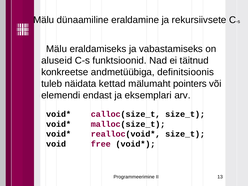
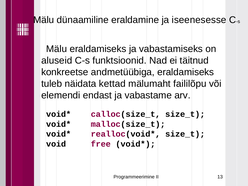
rekursiivsete: rekursiivsete -> iseenesesse
andmetüübiga definitsioonis: definitsioonis -> eraldamiseks
pointers: pointers -> faililõpu
eksemplari: eksemplari -> vabastame
